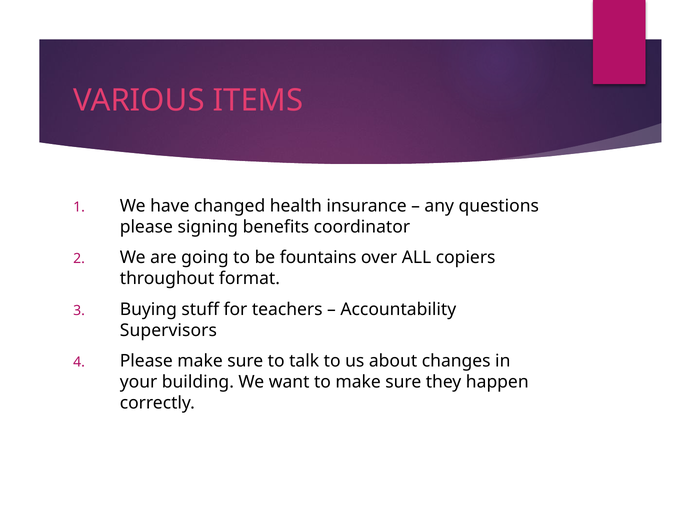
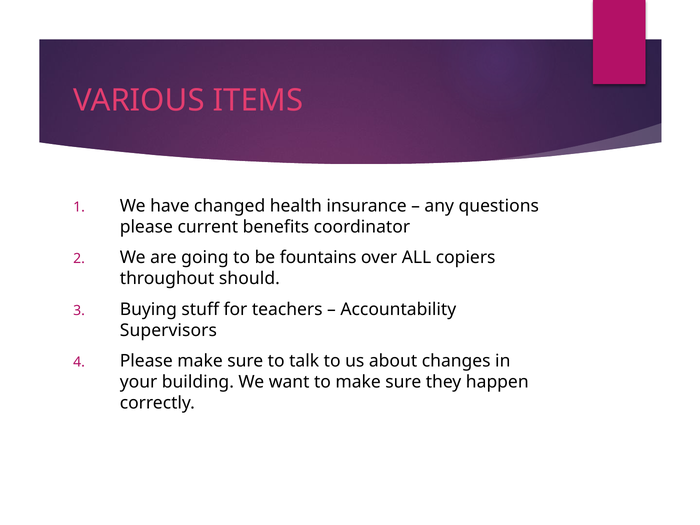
signing: signing -> current
format: format -> should
